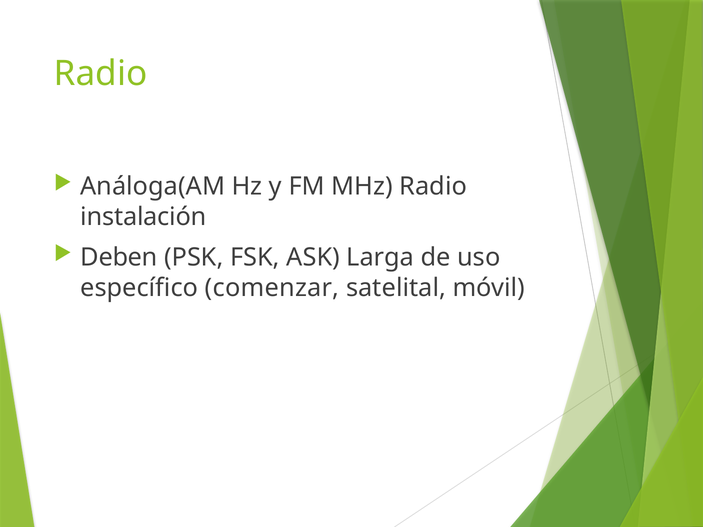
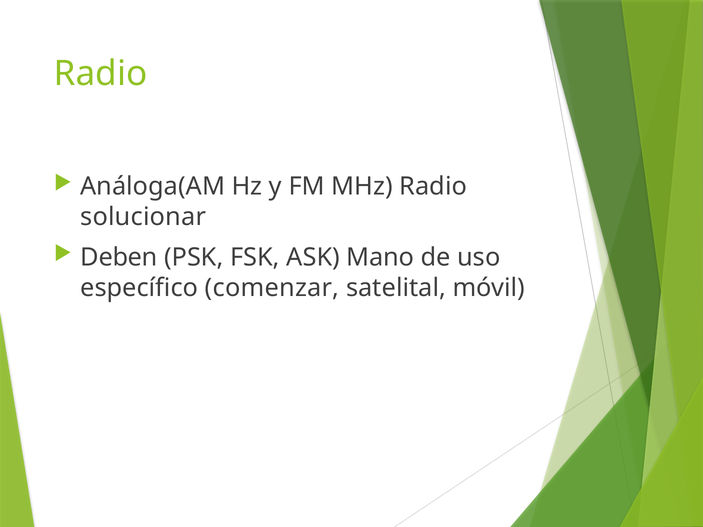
instalación: instalación -> solucionar
Larga: Larga -> Mano
